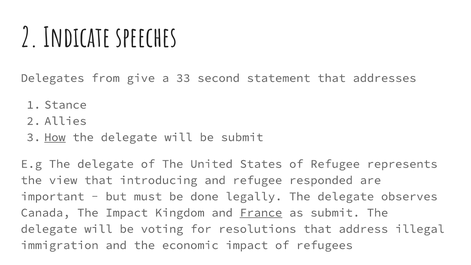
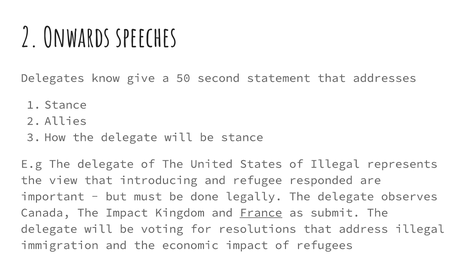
Indicate: Indicate -> Onwards
from: from -> know
33: 33 -> 50
How underline: present -> none
be submit: submit -> stance
of Refugee: Refugee -> Illegal
